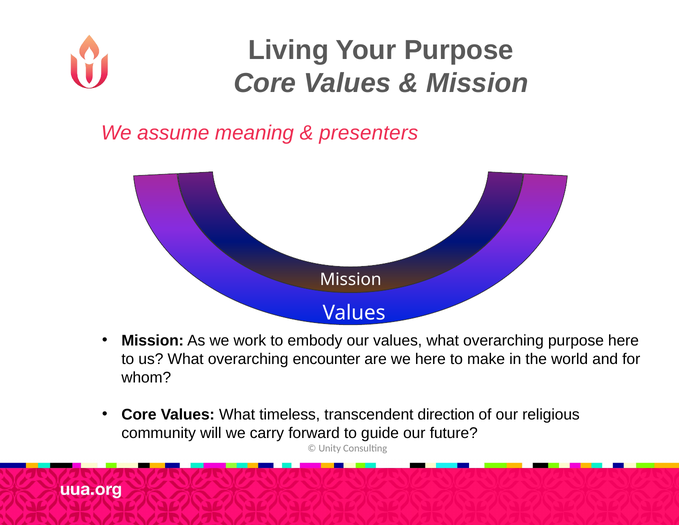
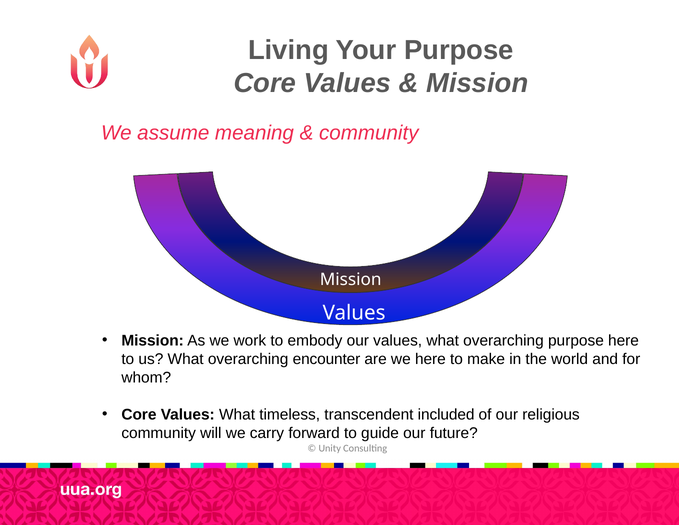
presenters at (369, 133): presenters -> community
direction: direction -> included
